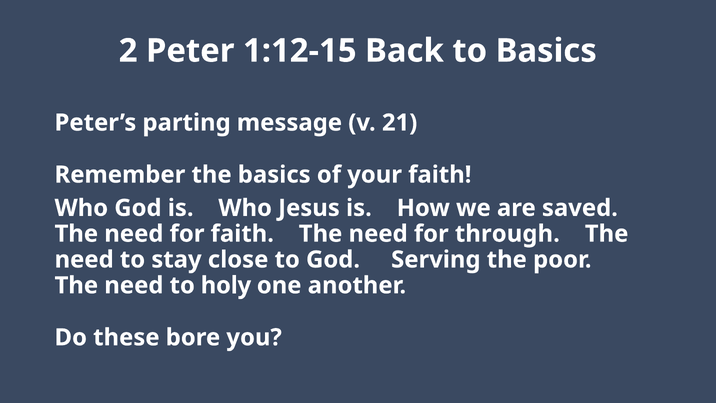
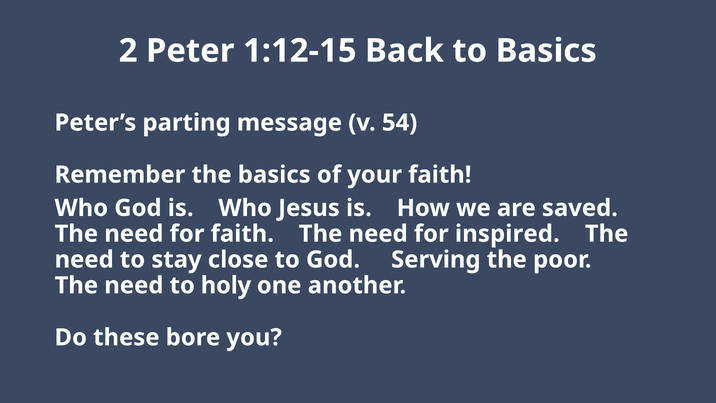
21: 21 -> 54
through: through -> inspired
